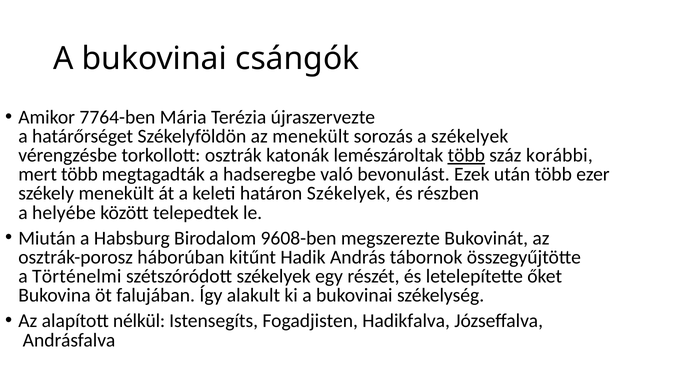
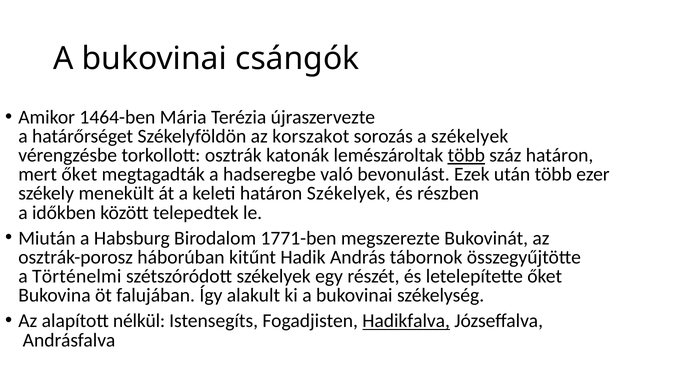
7764-ben: 7764-ben -> 1464-ben
az menekült: menekült -> korszakot
száz korábbi: korábbi -> határon
mert több: több -> őket
helyébe: helyébe -> időkben
9608-ben: 9608-ben -> 1771-ben
Hadikfalva underline: none -> present
